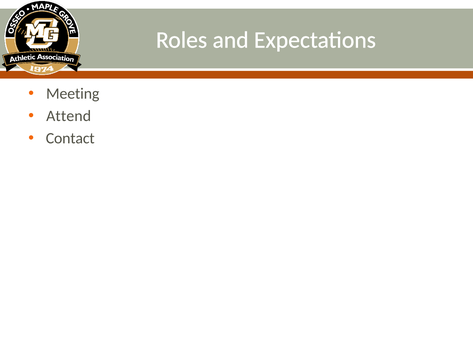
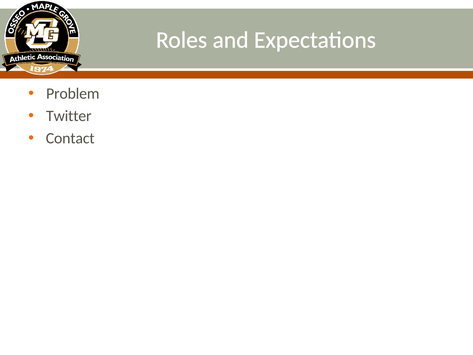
Meeting: Meeting -> Problem
Attend: Attend -> Twitter
